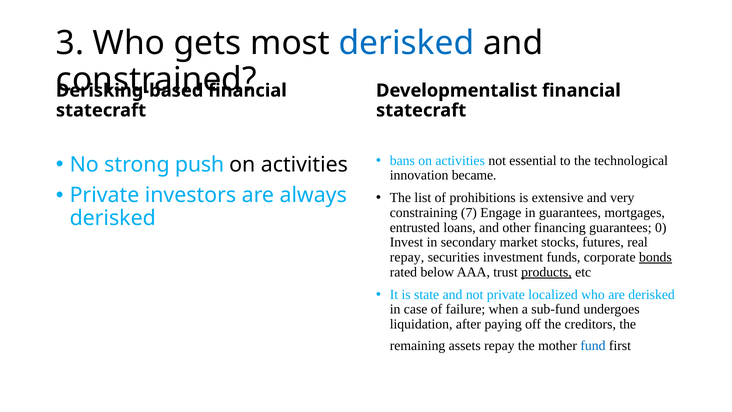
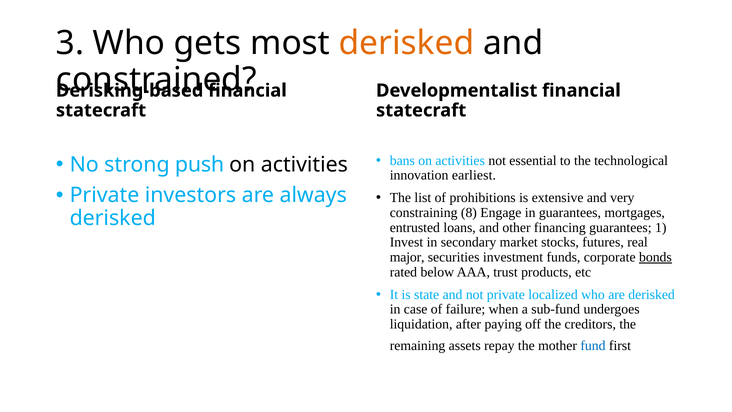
derisked at (406, 43) colour: blue -> orange
became: became -> earliest
7: 7 -> 8
0: 0 -> 1
repay at (407, 257): repay -> major
products underline: present -> none
